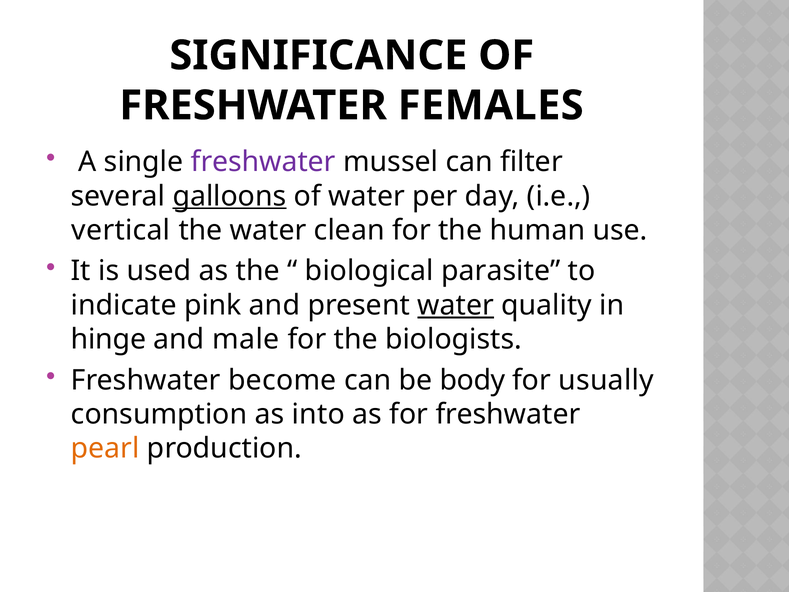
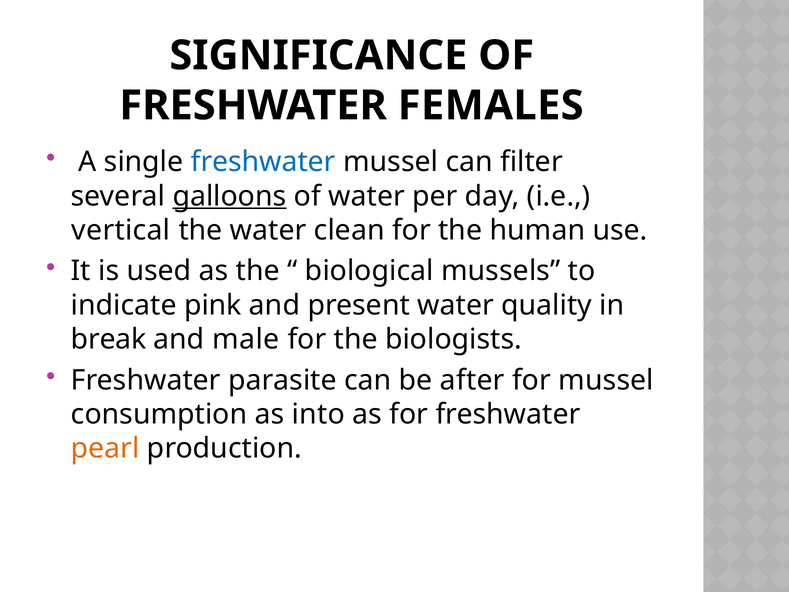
freshwater at (263, 162) colour: purple -> blue
parasite: parasite -> mussels
water at (456, 305) underline: present -> none
hinge: hinge -> break
become: become -> parasite
body: body -> after
for usually: usually -> mussel
